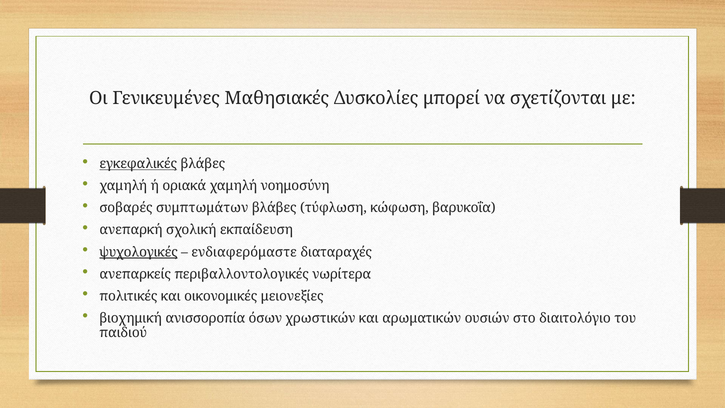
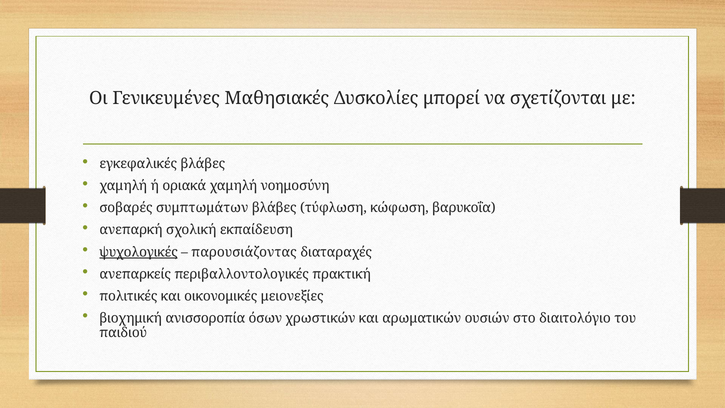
εγκεφαλικές underline: present -> none
ενδιαφερόμαστε: ενδιαφερόμαστε -> παρουσιάζοντας
νωρίτερα: νωρίτερα -> πρακτική
